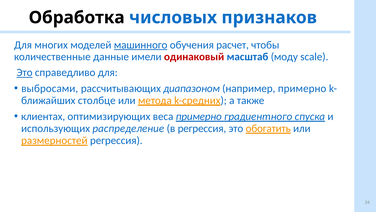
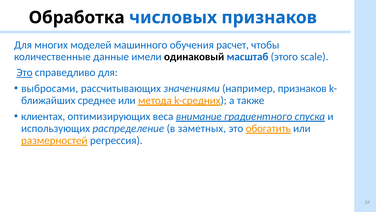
машинного underline: present -> none
одинаковый colour: red -> black
моду: моду -> этого
диапазоном: диапазоном -> значениями
например примерно: примерно -> признаков
столбце: столбце -> среднее
веса примерно: примерно -> внимание
в регрессия: регрессия -> заметных
